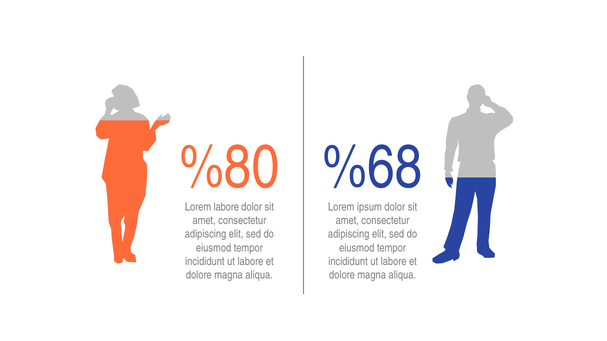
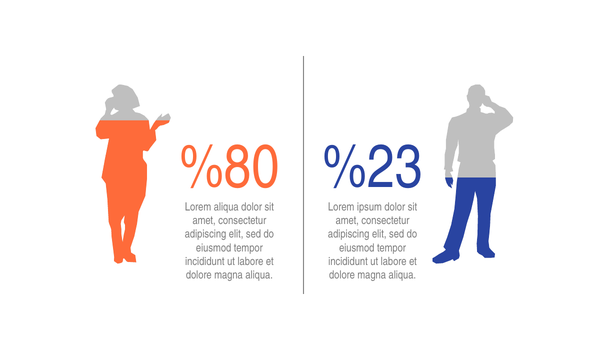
%68: %68 -> %23
Lorem labore: labore -> aliqua
